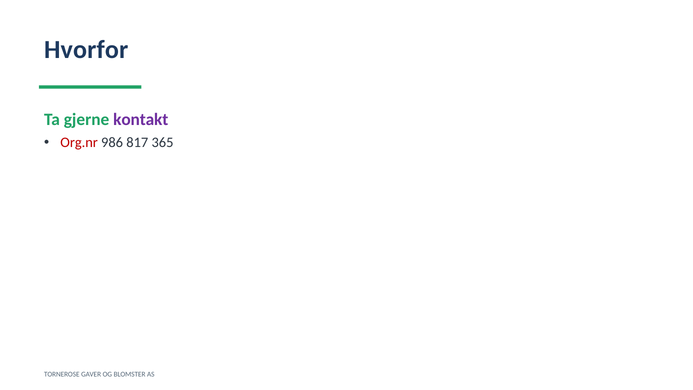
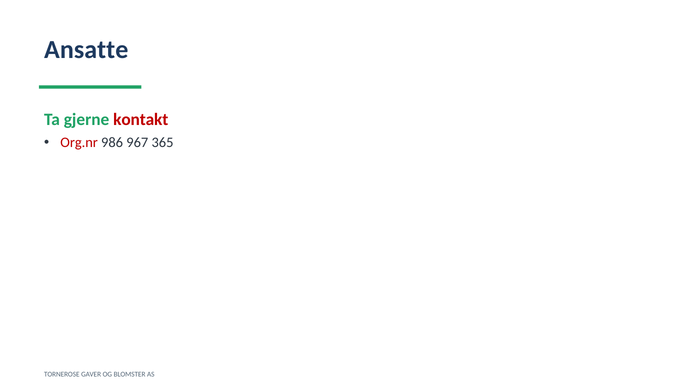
Hvorfor: Hvorfor -> Ansatte
kontakt colour: purple -> red
817: 817 -> 967
